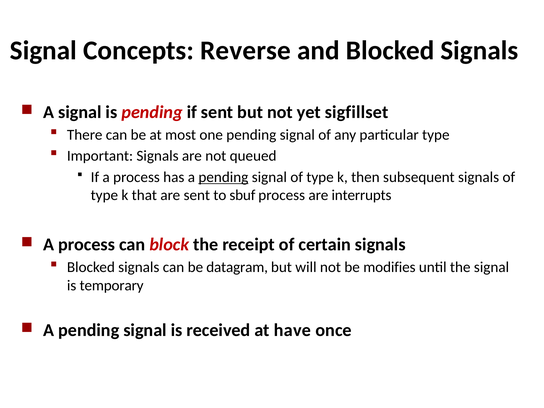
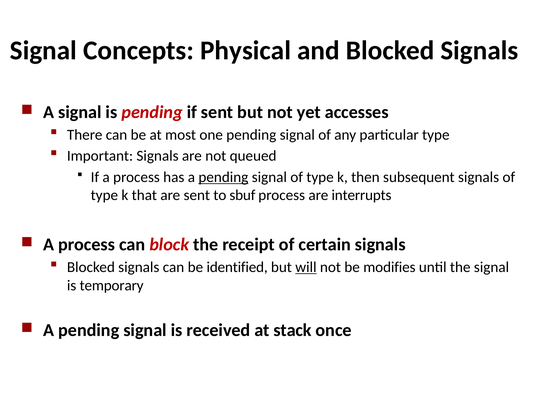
Reverse: Reverse -> Physical
sigfillset: sigfillset -> accesses
datagram: datagram -> identified
will underline: none -> present
have: have -> stack
